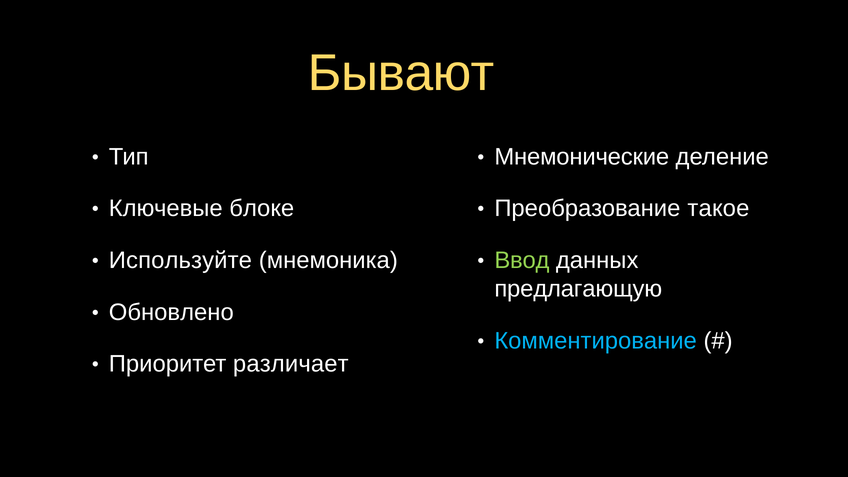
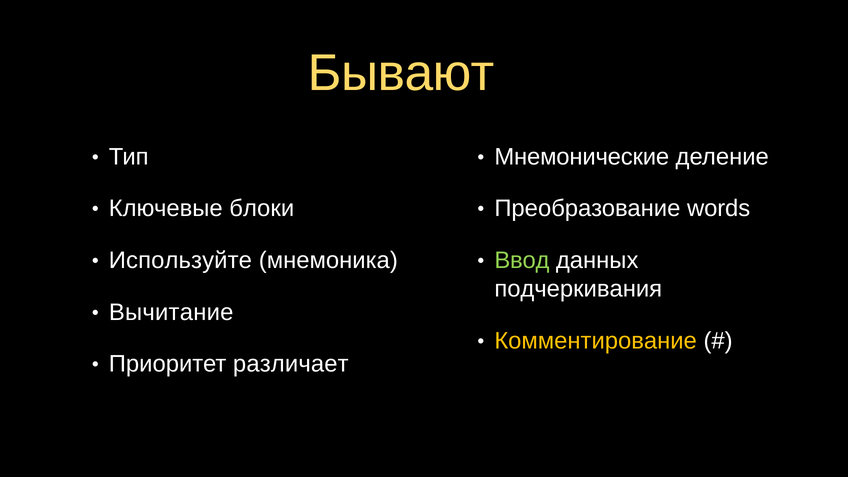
блоке: блоке -> блоки
такое: такое -> words
предлагающую: предлагающую -> подчеркивания
Обновлено: Обновлено -> Вычитание
Комментирование colour: light blue -> yellow
